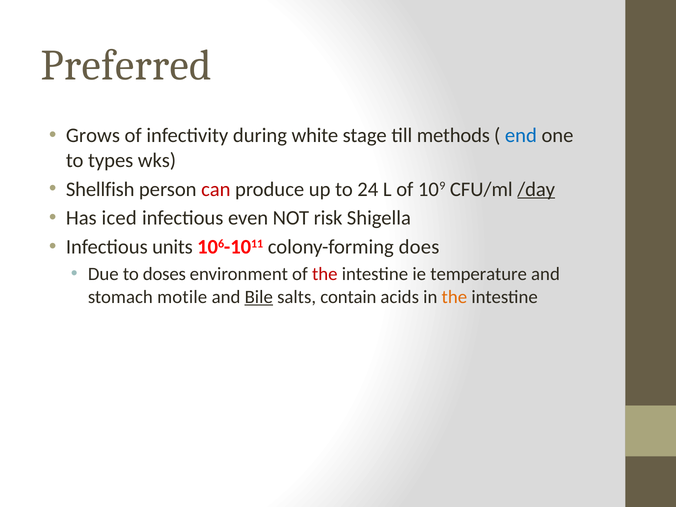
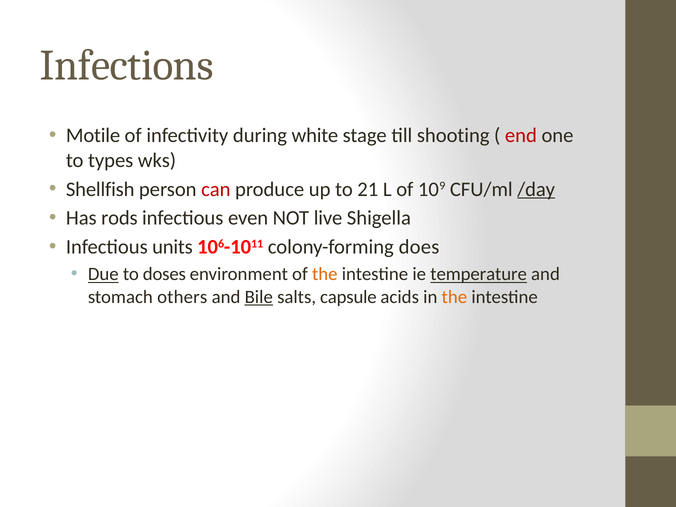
Preferred: Preferred -> Infections
Grows: Grows -> Motile
methods: methods -> shooting
end colour: blue -> red
24: 24 -> 21
iced: iced -> rods
risk: risk -> live
Due underline: none -> present
the at (325, 274) colour: red -> orange
temperature underline: none -> present
motile: motile -> others
contain: contain -> capsule
